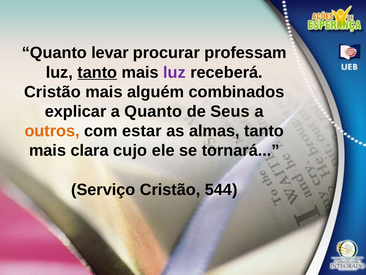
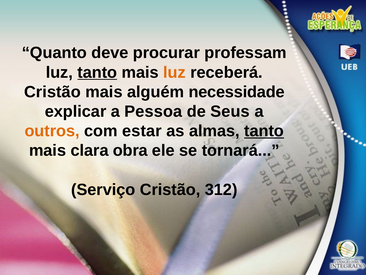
levar: levar -> deve
luz at (175, 72) colour: purple -> orange
combinados: combinados -> necessidade
a Quanto: Quanto -> Pessoa
tanto at (264, 131) underline: none -> present
cujo: cujo -> obra
544: 544 -> 312
